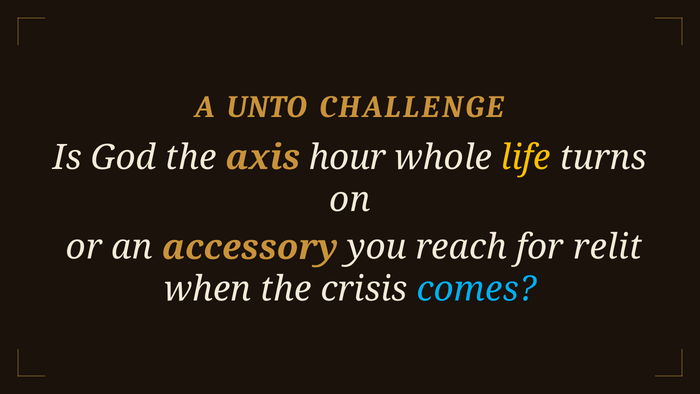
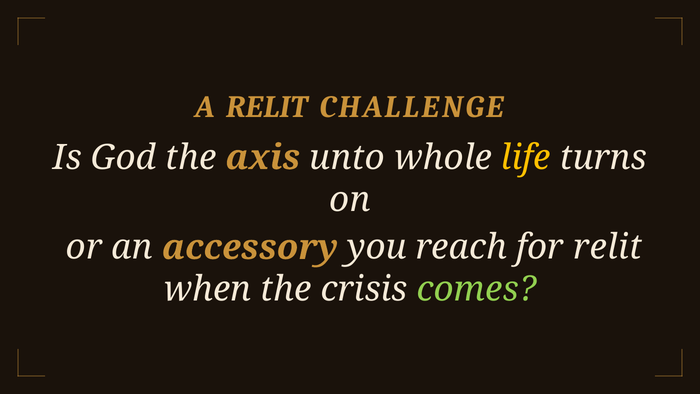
A UNTO: UNTO -> RELIT
hour: hour -> unto
comes colour: light blue -> light green
